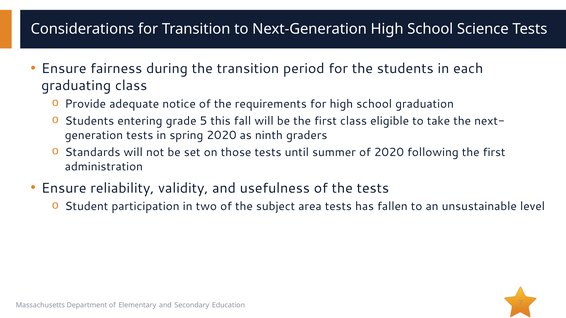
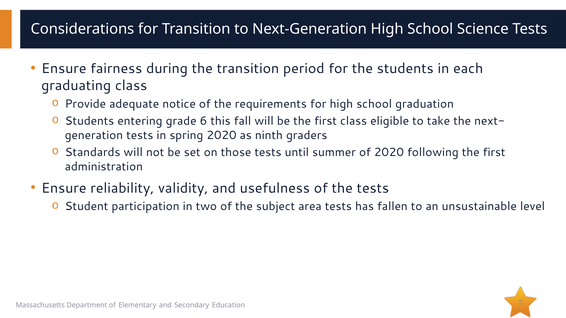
5: 5 -> 6
